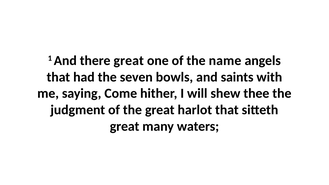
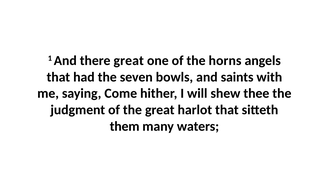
name: name -> horns
great at (125, 126): great -> them
